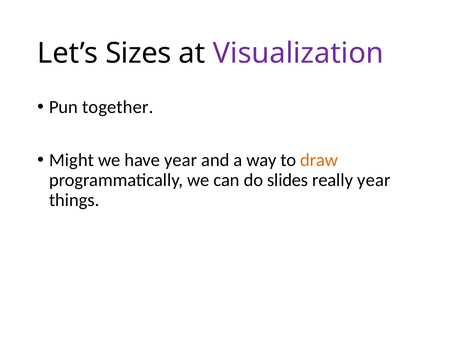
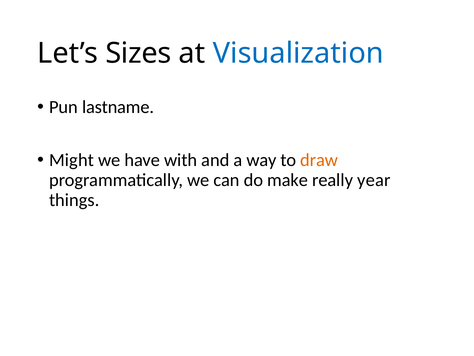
Visualization colour: purple -> blue
together: together -> lastname
have year: year -> with
slides: slides -> make
